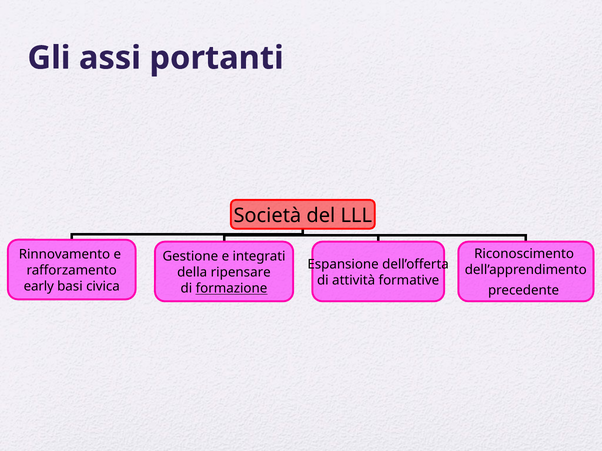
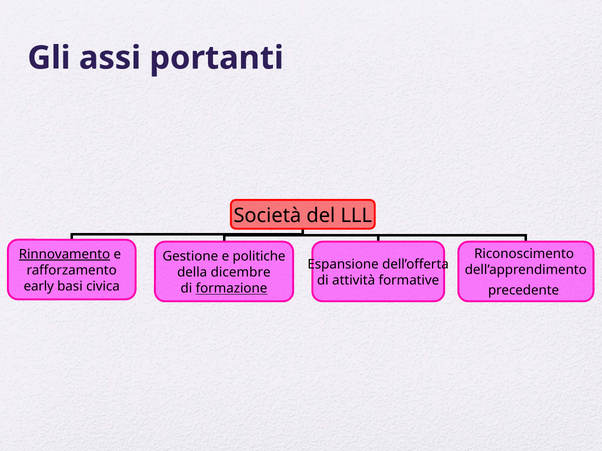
Rinnovamento underline: none -> present
integrati: integrati -> politiche
ripensare: ripensare -> dicembre
